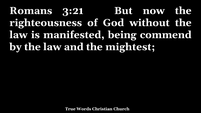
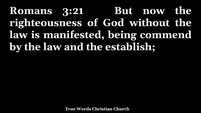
mightest: mightest -> establish
